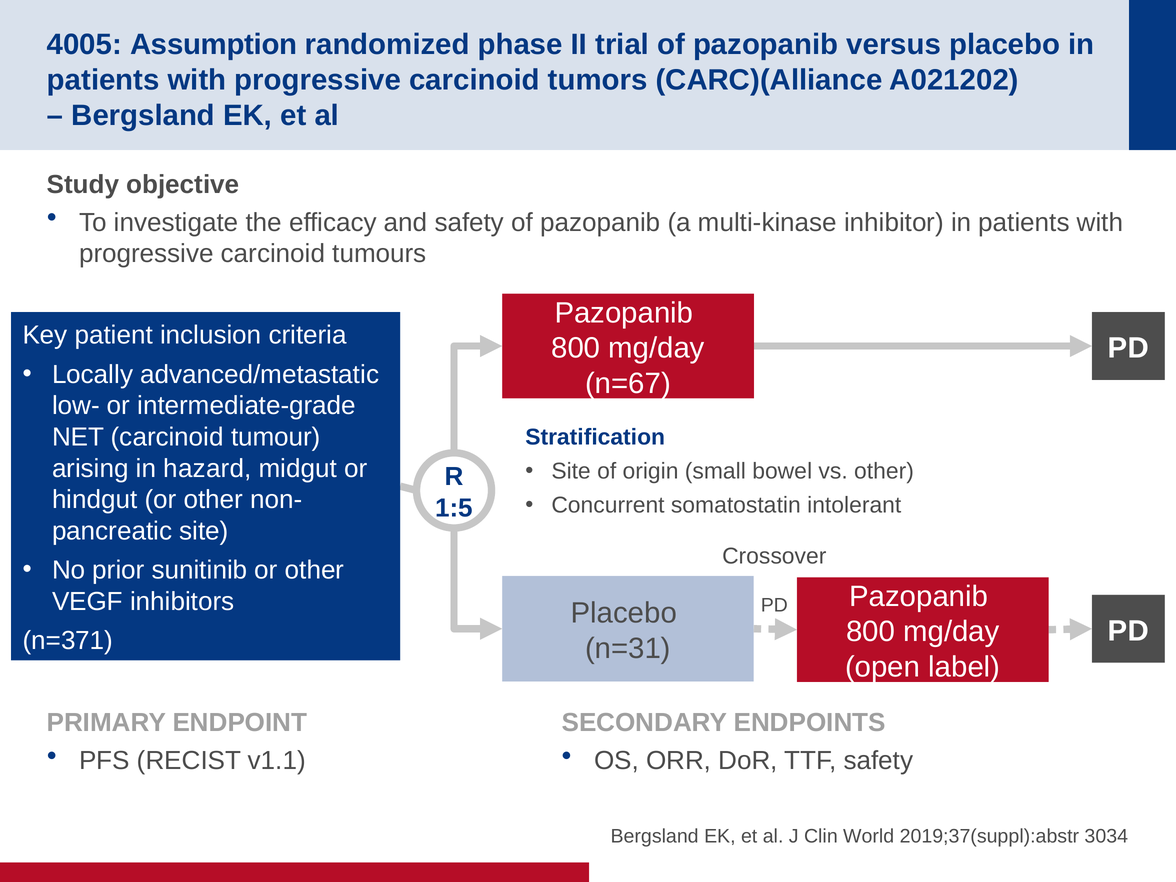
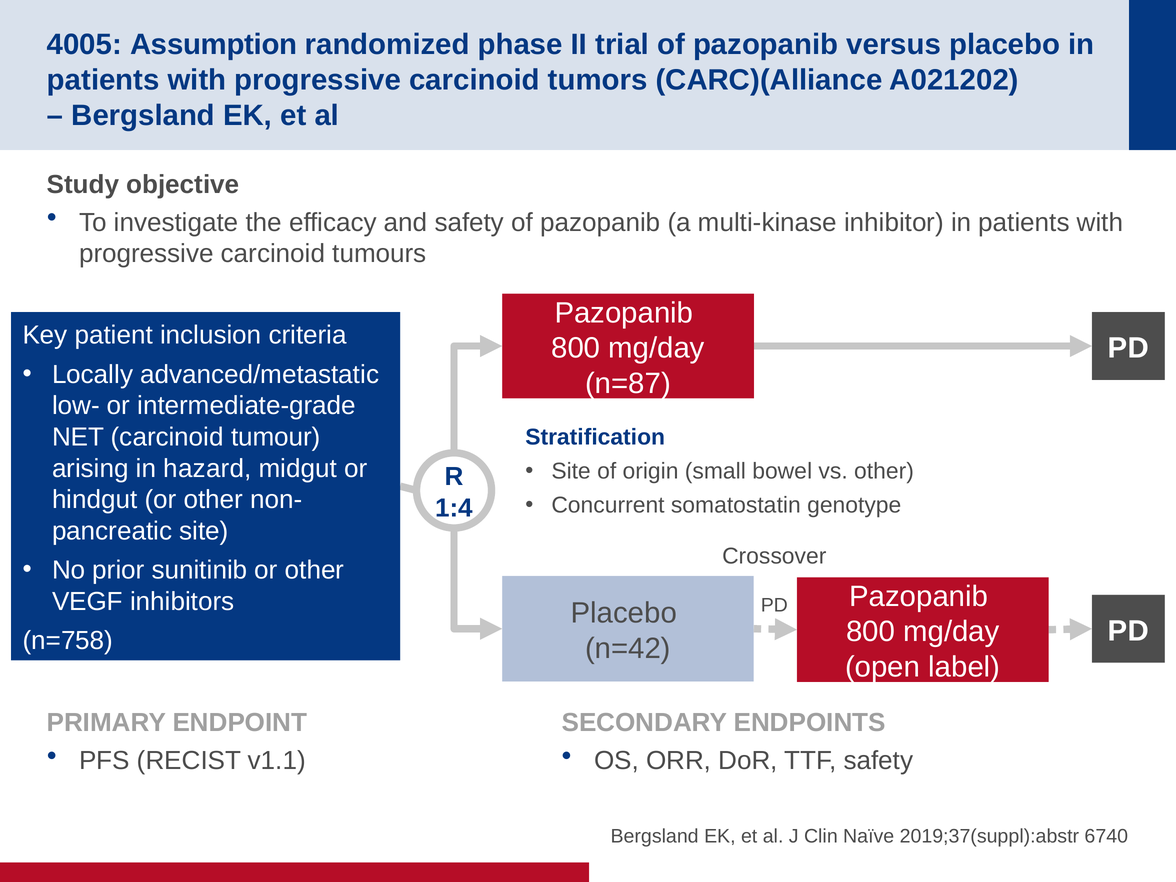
n=67: n=67 -> n=87
intolerant: intolerant -> genotype
1:5: 1:5 -> 1:4
n=371: n=371 -> n=758
n=31: n=31 -> n=42
World: World -> Naïve
3034: 3034 -> 6740
